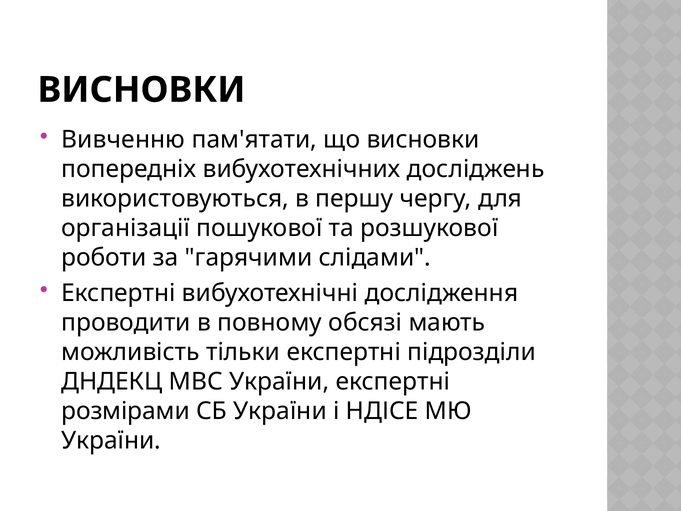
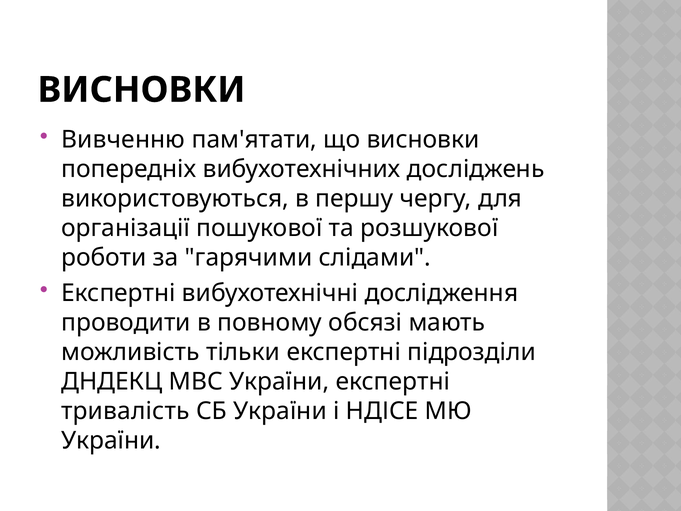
розмірами: розмірами -> тривалість
